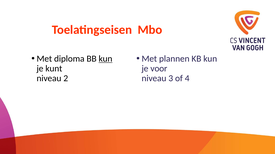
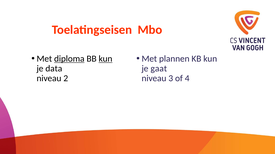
diploma underline: none -> present
kunt: kunt -> data
voor: voor -> gaat
